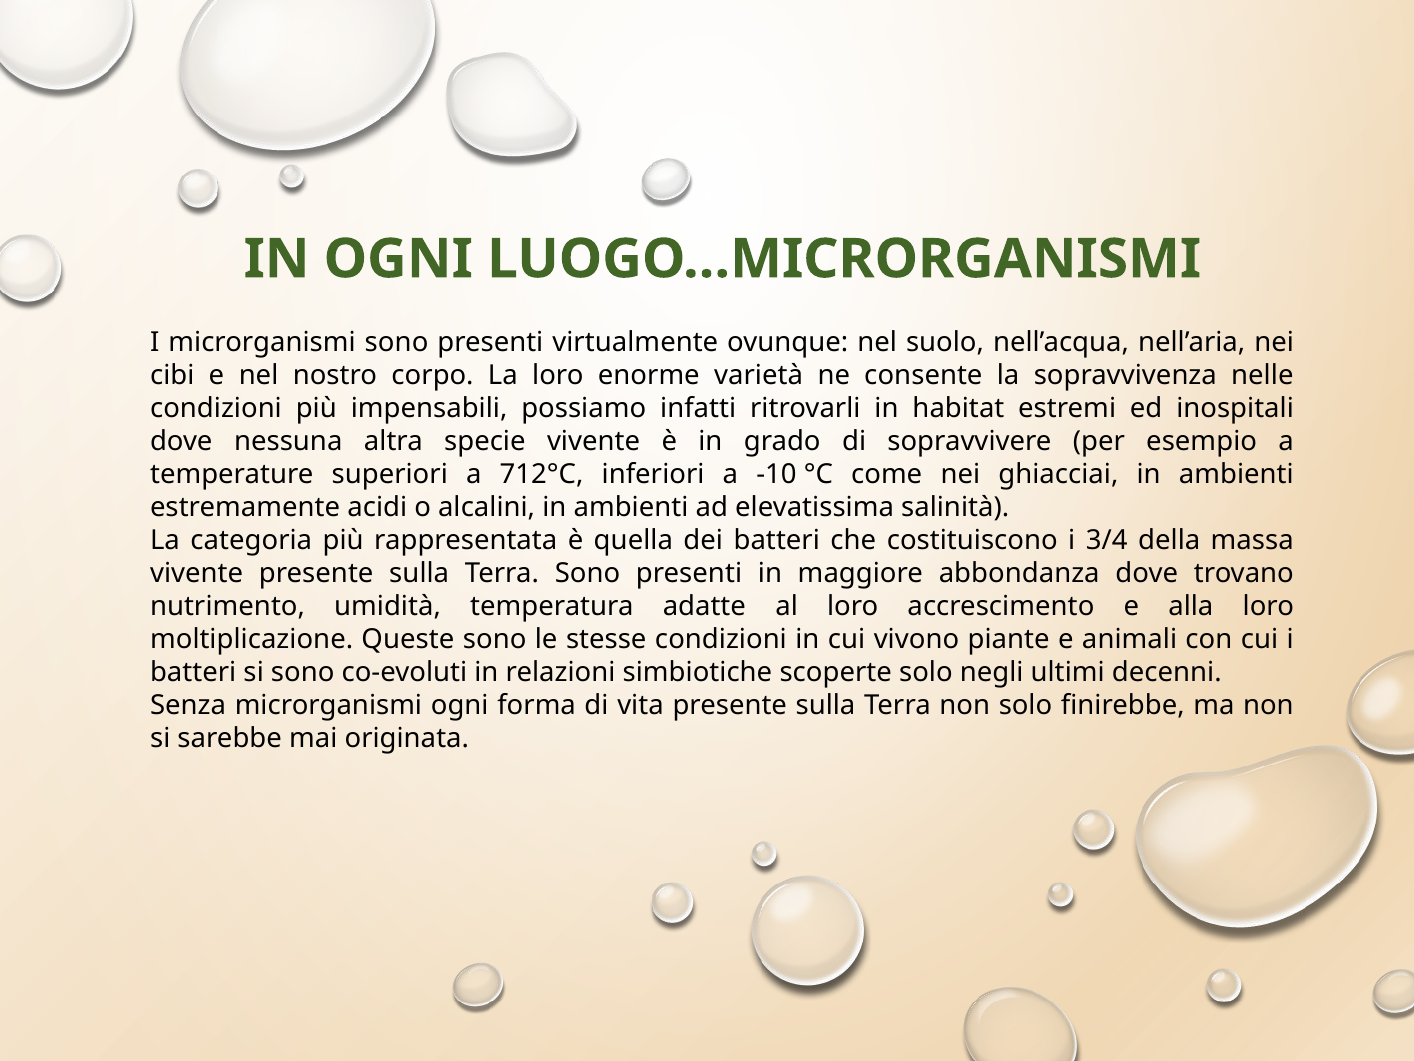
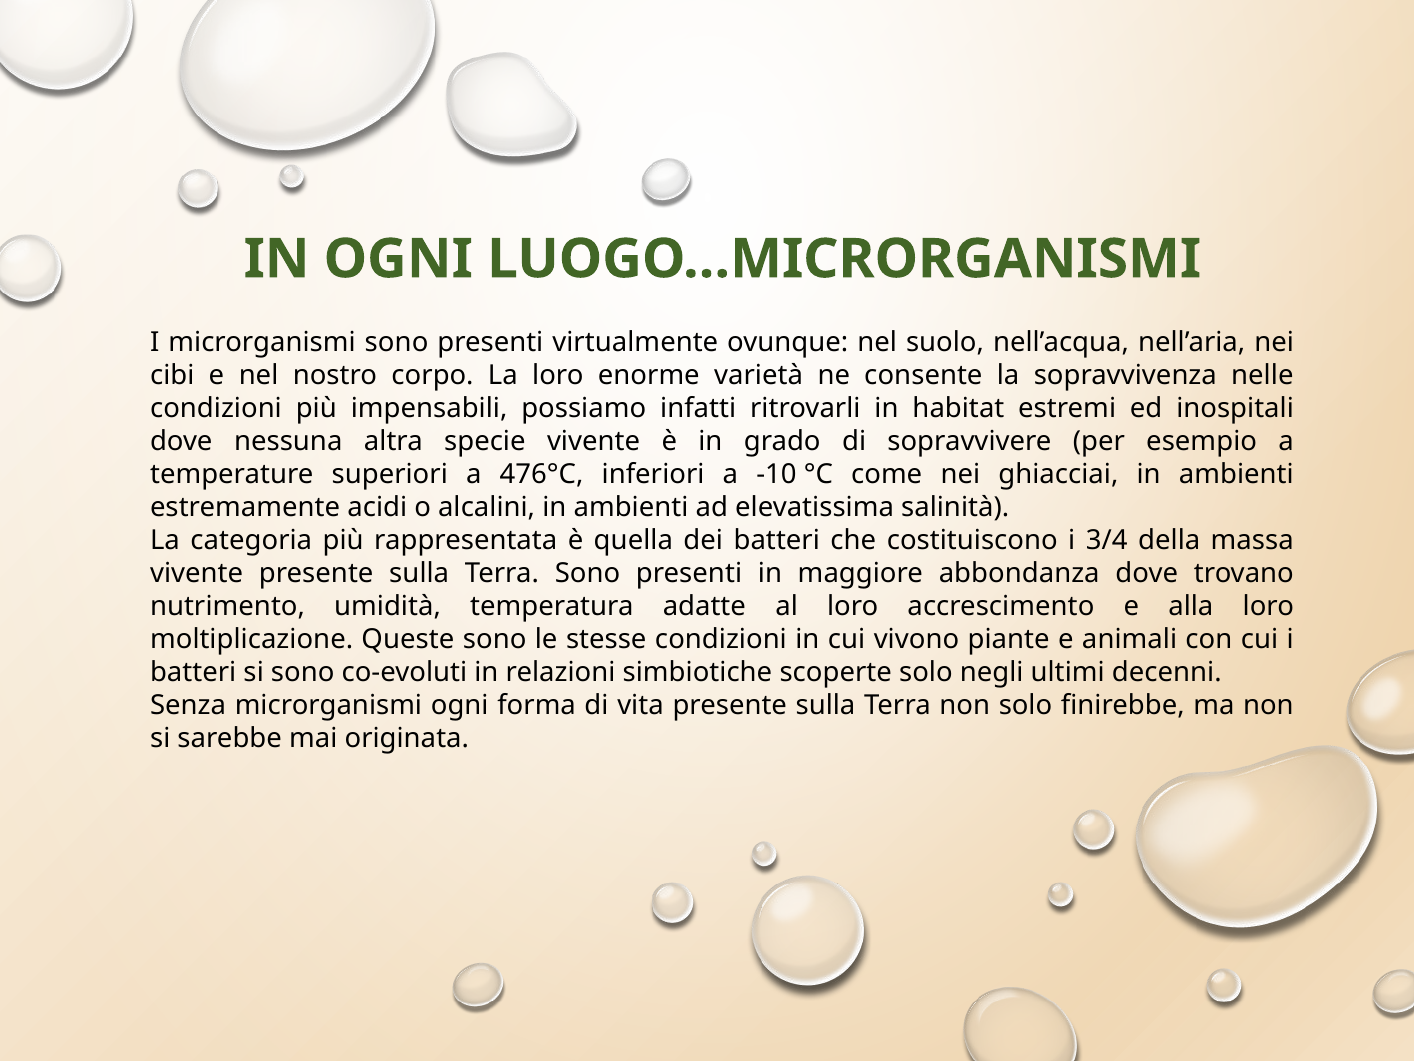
712°C: 712°C -> 476°C
